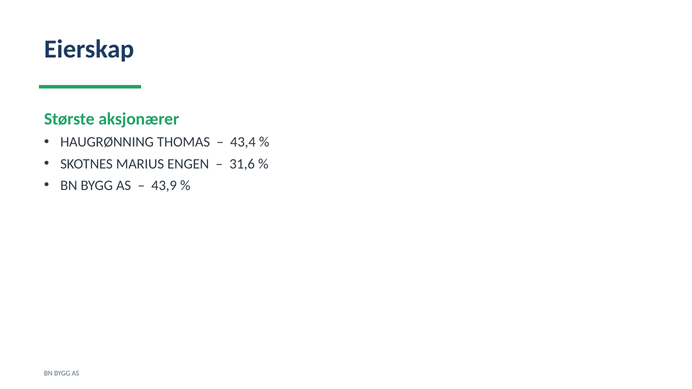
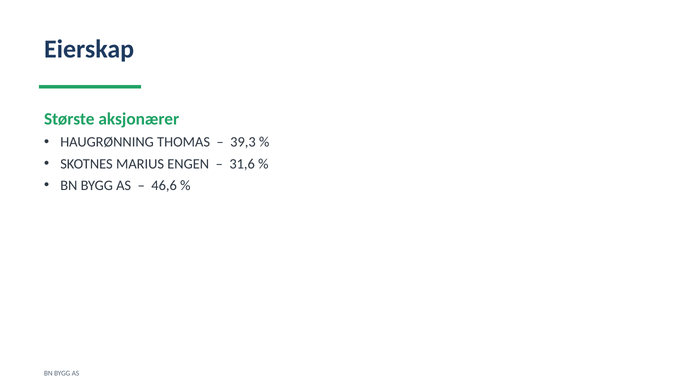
43,4: 43,4 -> 39,3
43,9: 43,9 -> 46,6
